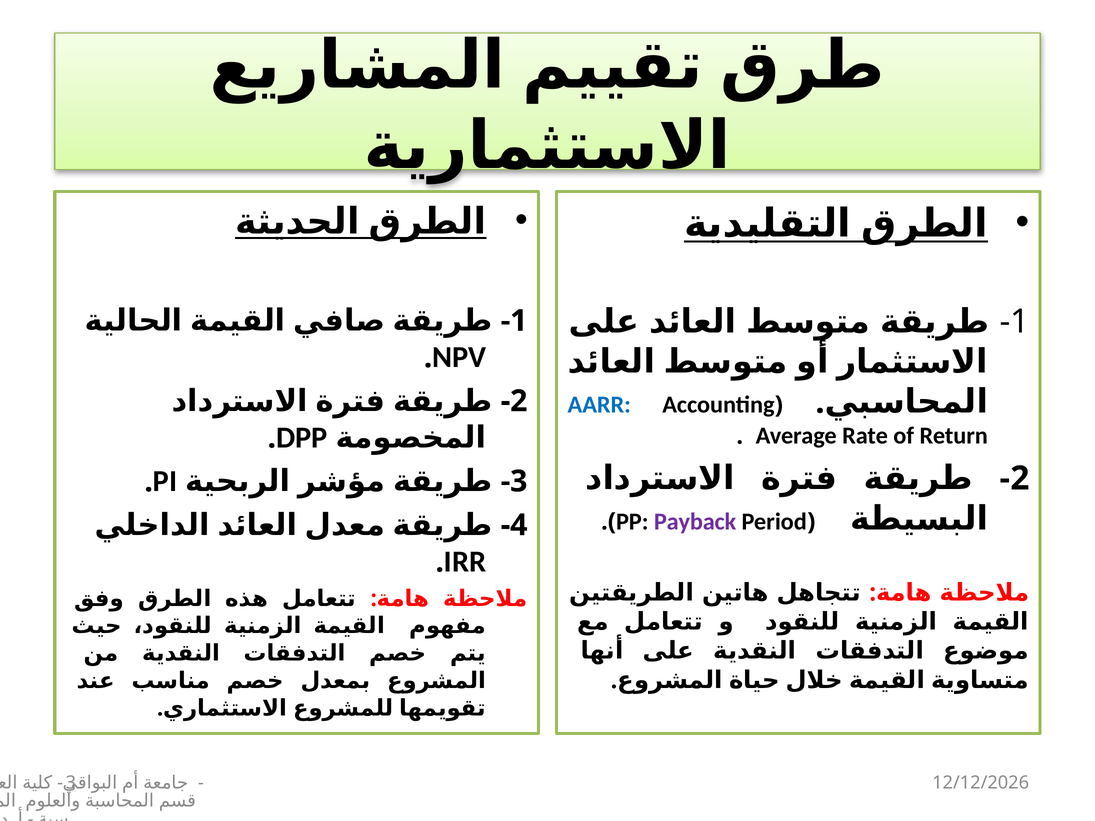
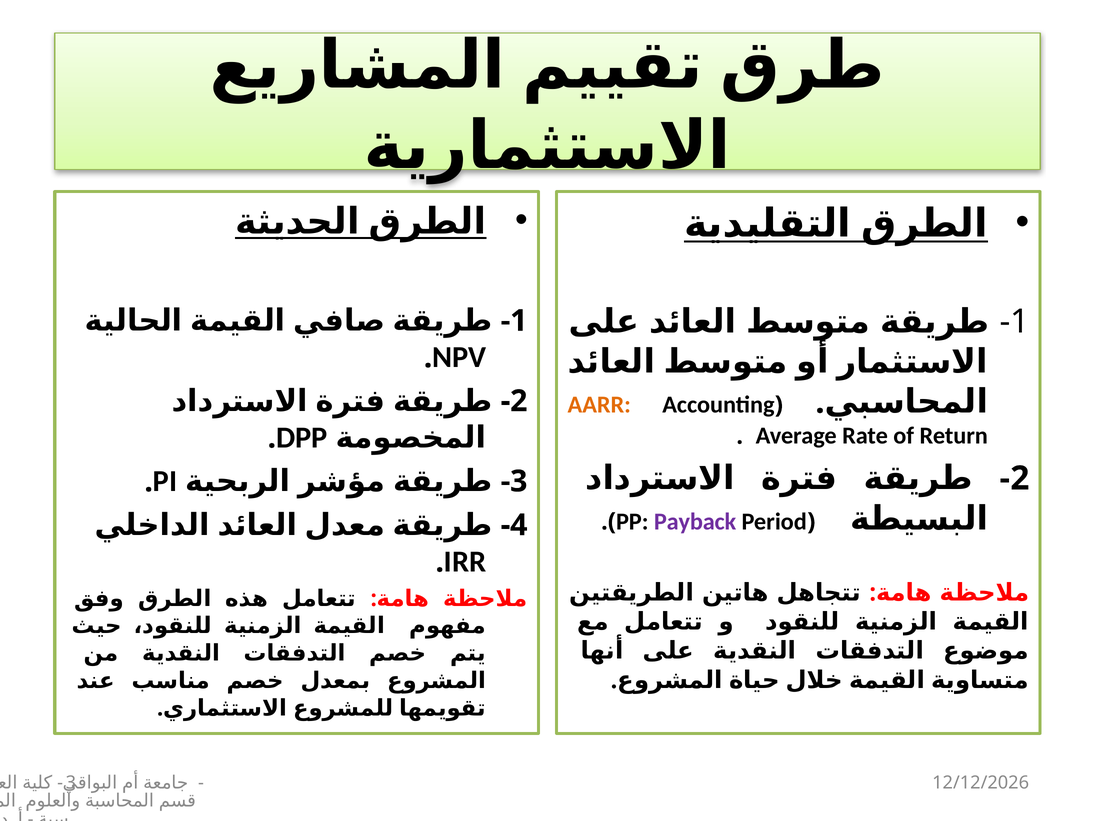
AARR colour: blue -> orange
